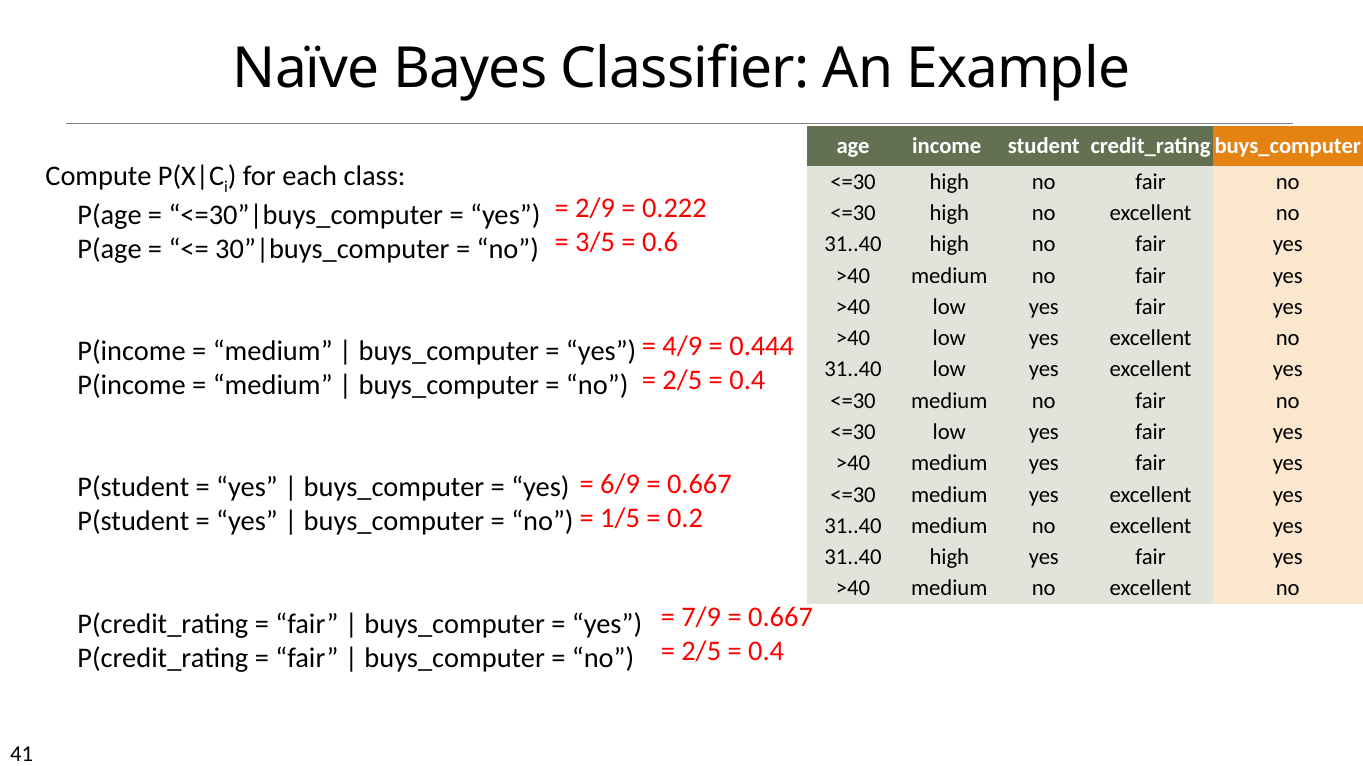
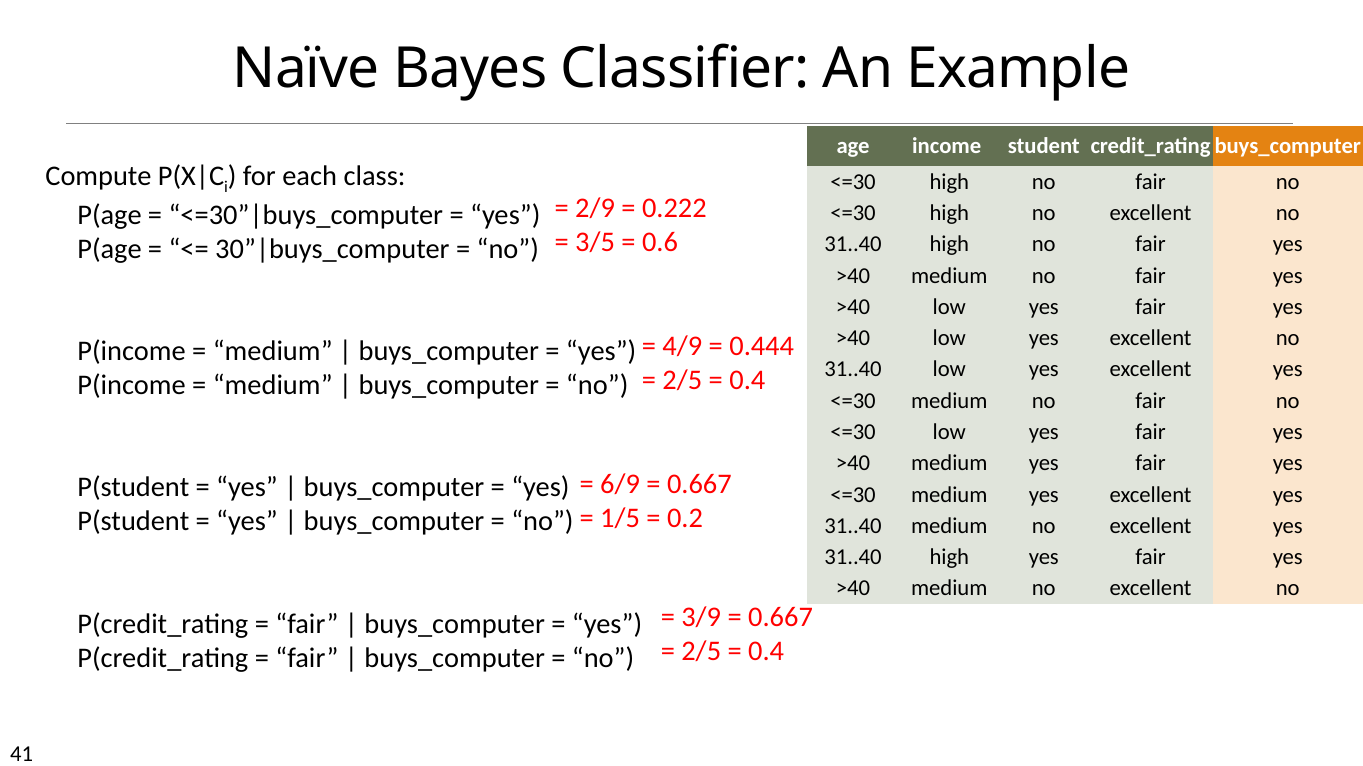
7/9: 7/9 -> 3/9
